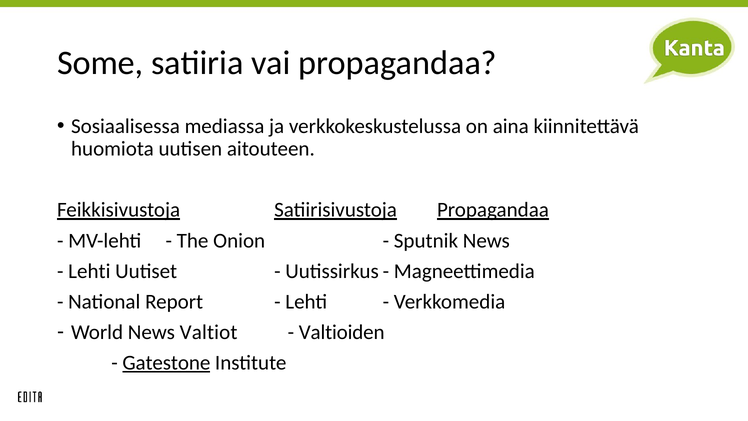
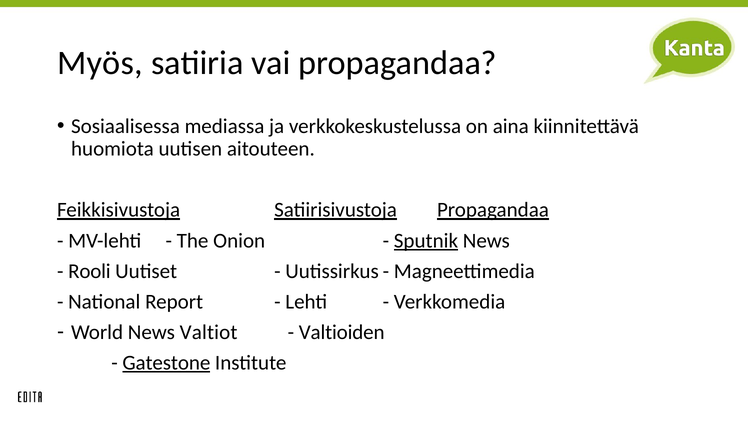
Some: Some -> Myös
Sputnik underline: none -> present
Lehti at (89, 271): Lehti -> Rooli
